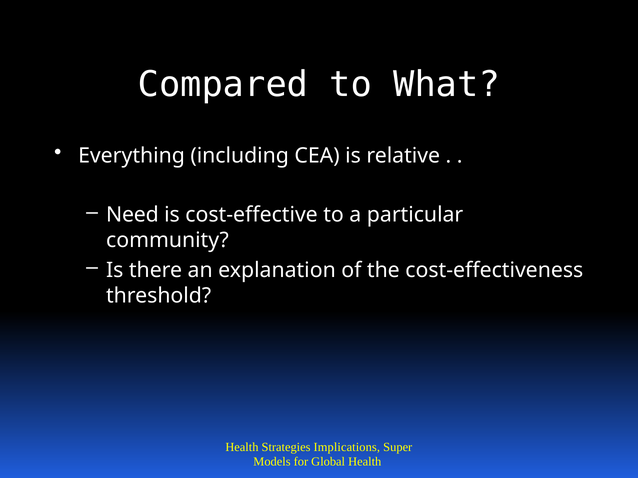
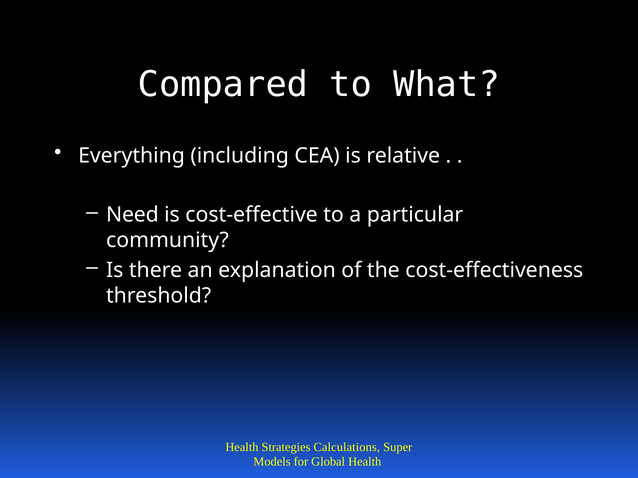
Implications: Implications -> Calculations
